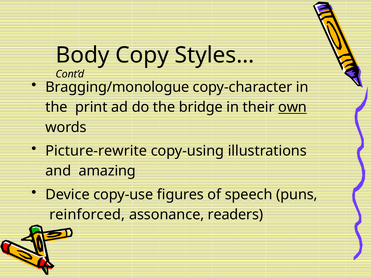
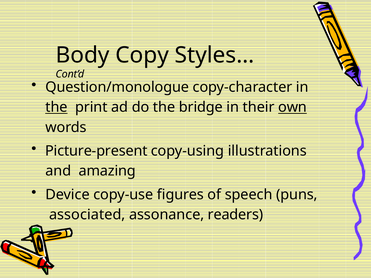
Bragging/monologue: Bragging/monologue -> Question/monologue
the at (56, 107) underline: none -> present
Picture-rewrite: Picture-rewrite -> Picture-present
reinforced: reinforced -> associated
